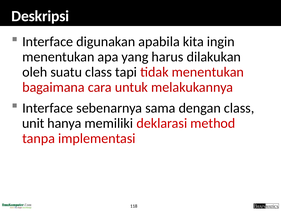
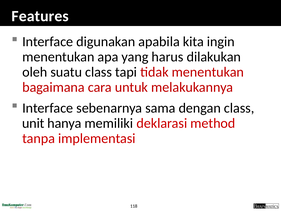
Deskripsi: Deskripsi -> Features
